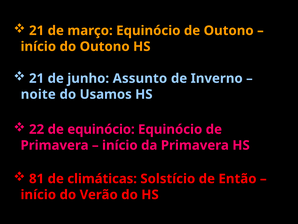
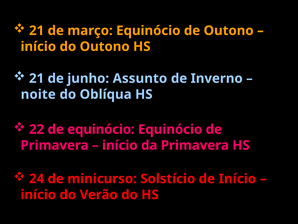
Usamos: Usamos -> Oblíqua
81: 81 -> 24
climáticas: climáticas -> minicurso
de Então: Então -> Início
